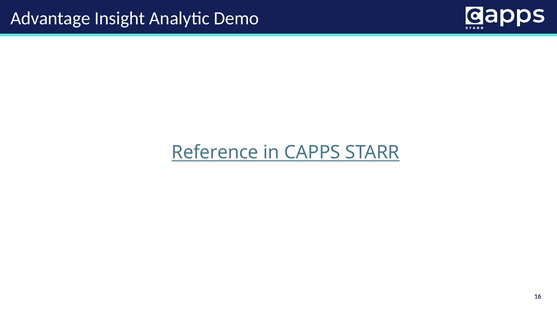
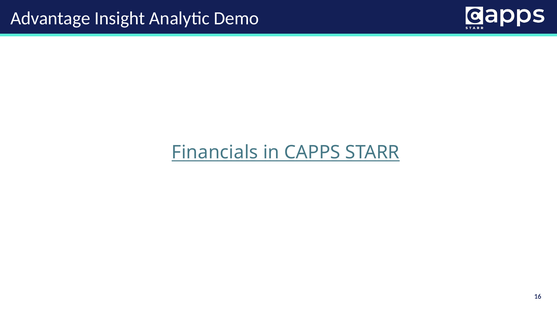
Reference: Reference -> Financials
